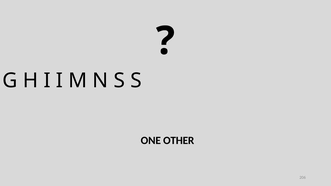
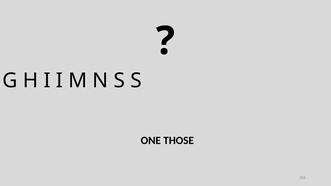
OTHER: OTHER -> THOSE
